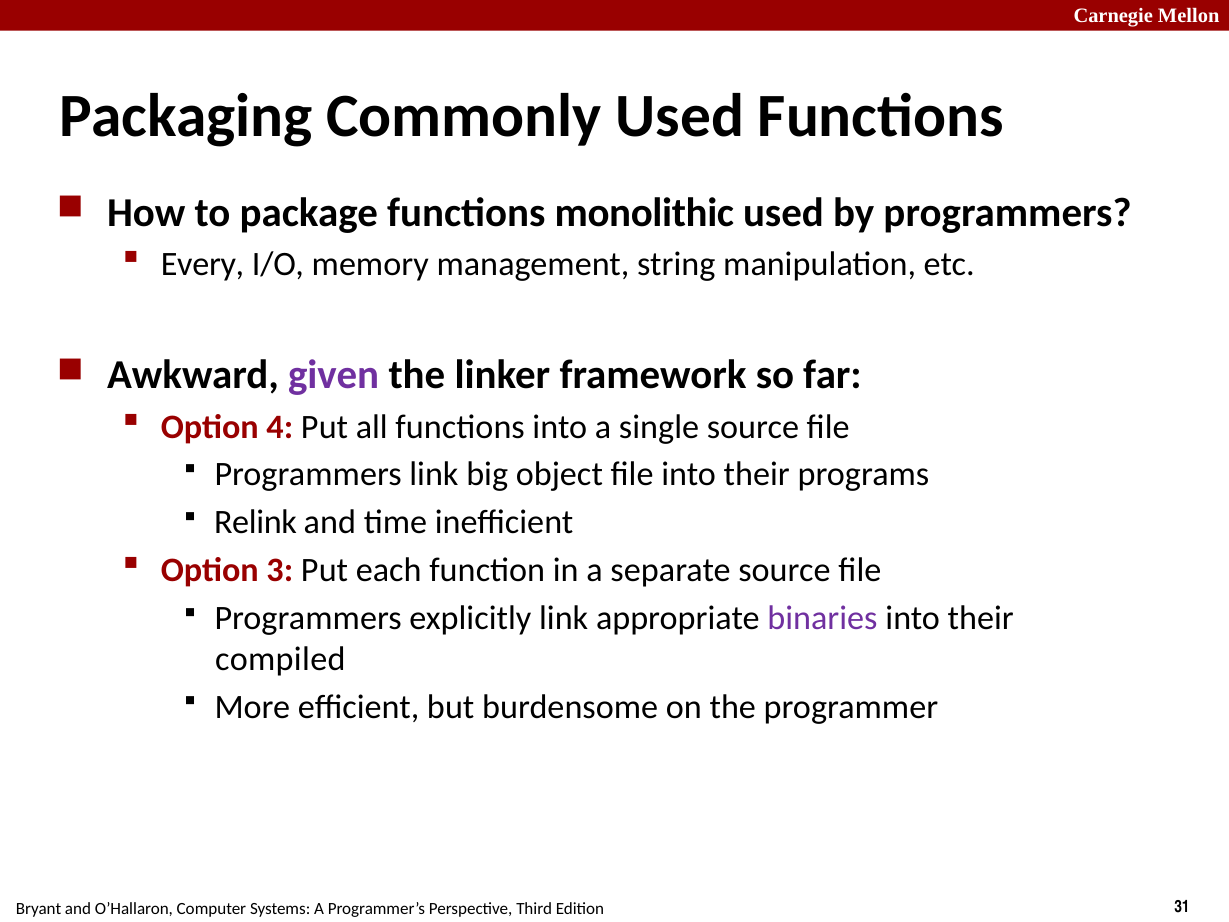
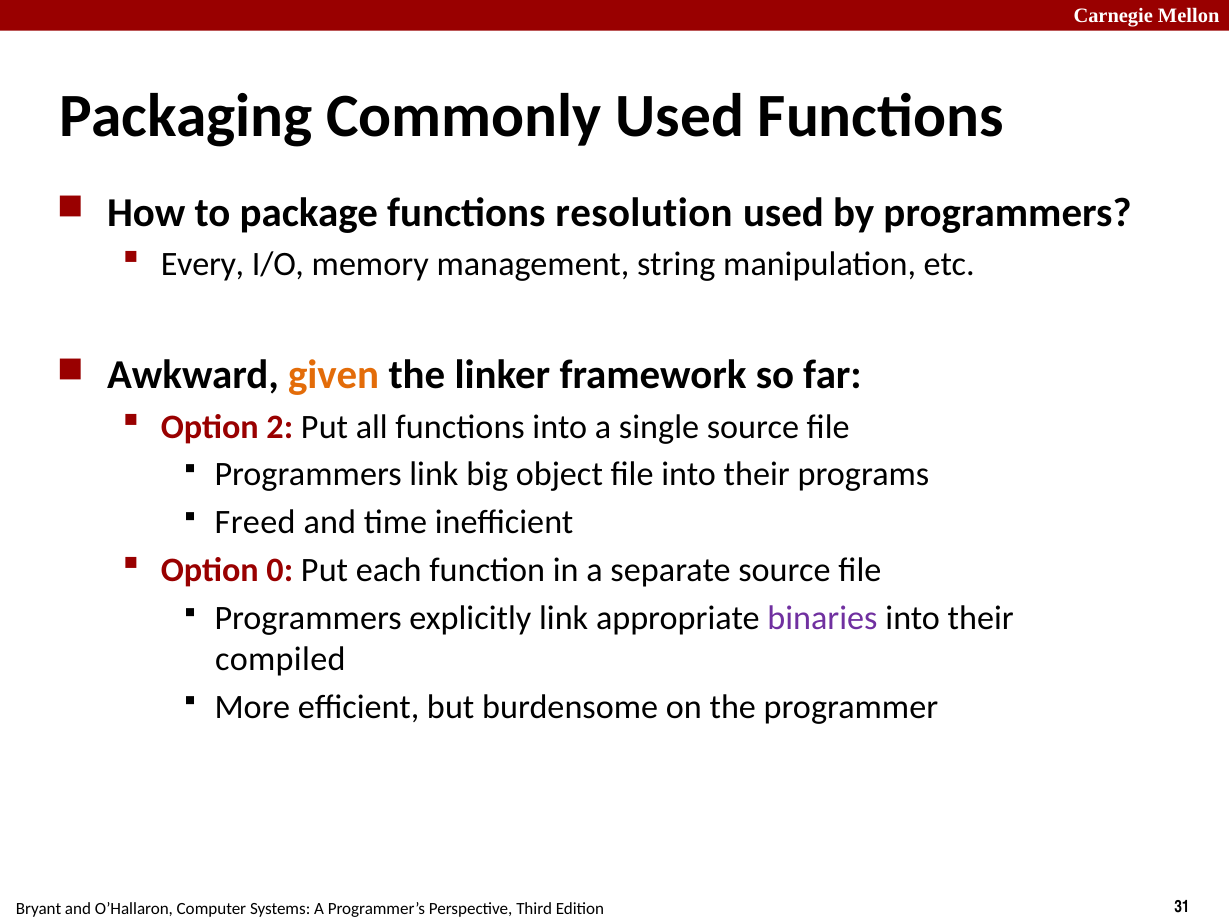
monolithic: monolithic -> resolution
given colour: purple -> orange
4: 4 -> 2
Relink: Relink -> Freed
3: 3 -> 0
